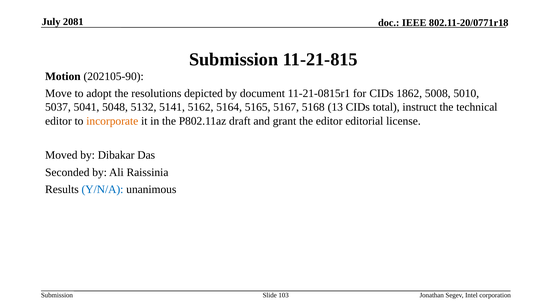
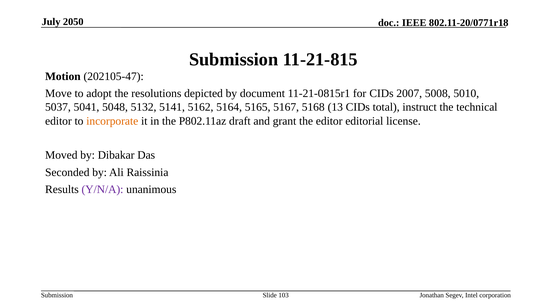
2081: 2081 -> 2050
202105-90: 202105-90 -> 202105-47
1862: 1862 -> 2007
Y/N/A colour: blue -> purple
